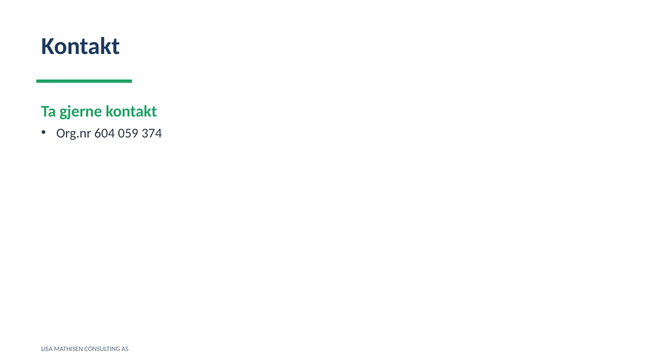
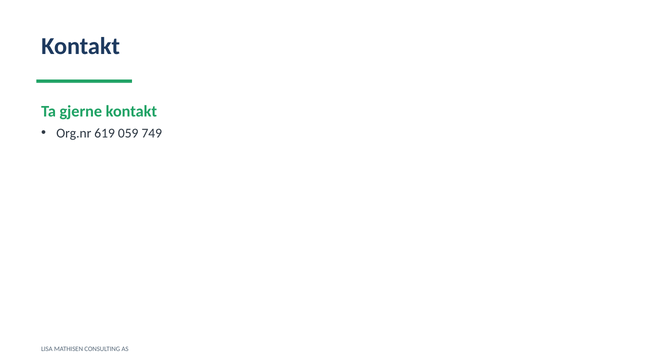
604: 604 -> 619
374: 374 -> 749
